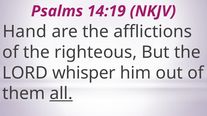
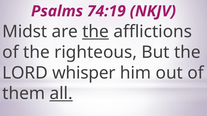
14:19: 14:19 -> 74:19
Hand: Hand -> Midst
the at (96, 32) underline: none -> present
